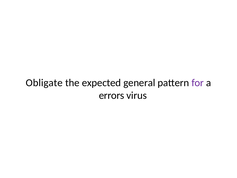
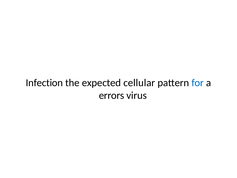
Obligate: Obligate -> Infection
general: general -> cellular
for colour: purple -> blue
